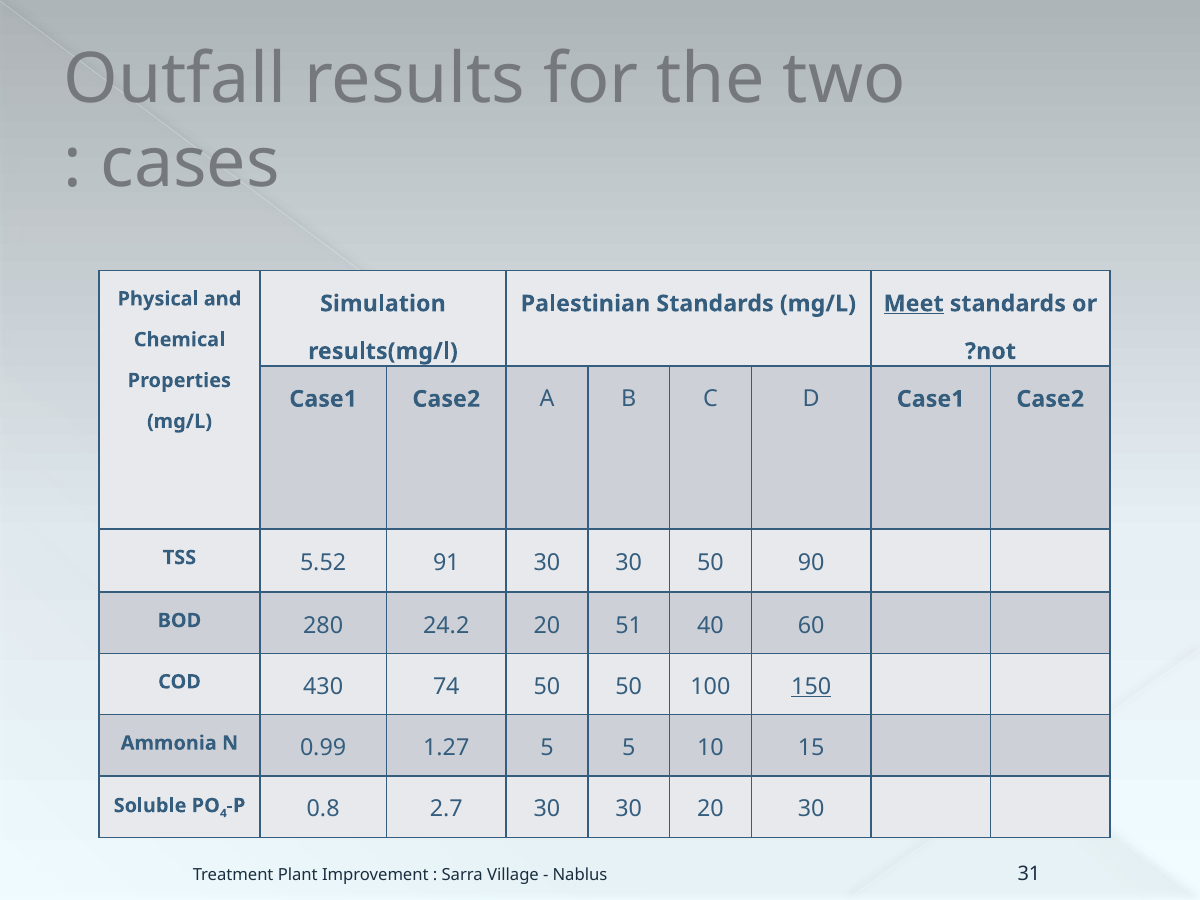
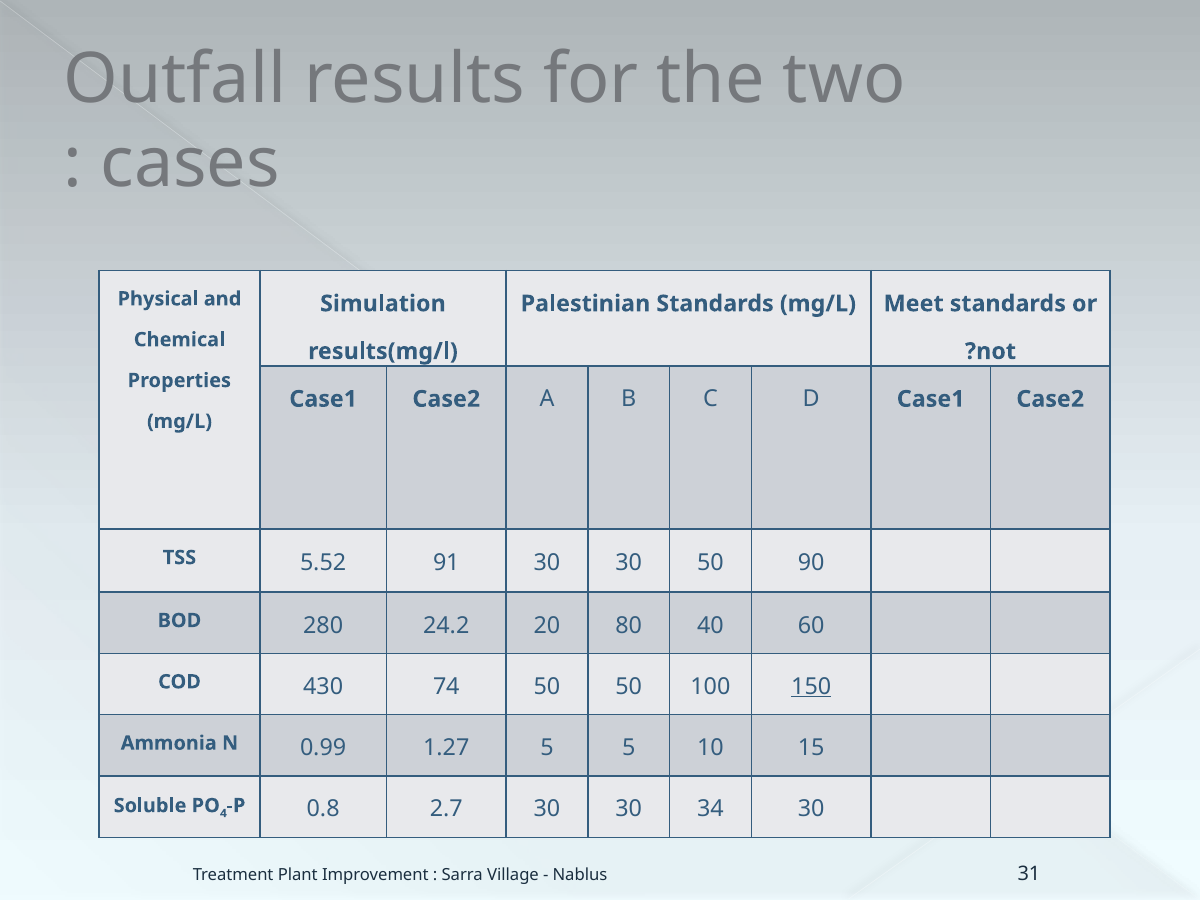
Meet underline: present -> none
51: 51 -> 80
30 20: 20 -> 34
